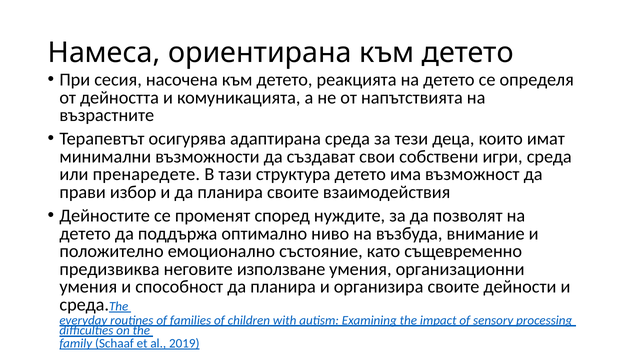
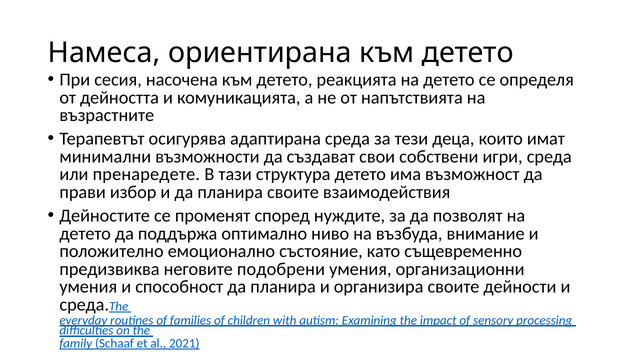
използване: използване -> подобрени
2019: 2019 -> 2021
